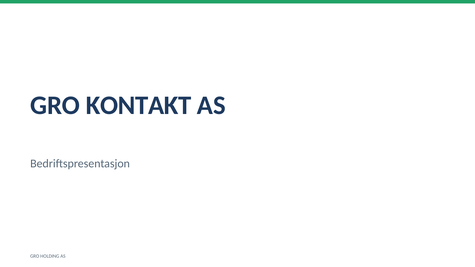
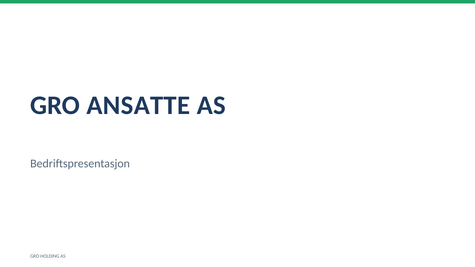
KONTAKT: KONTAKT -> ANSATTE
